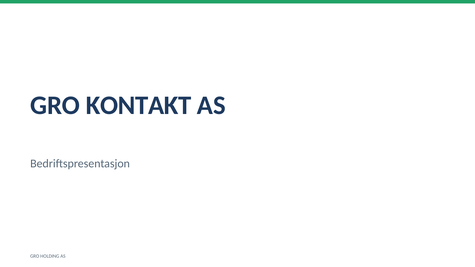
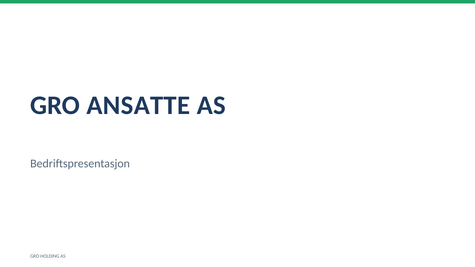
KONTAKT: KONTAKT -> ANSATTE
